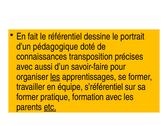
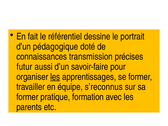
transposition: transposition -> transmission
avec at (24, 67): avec -> futur
s’référentiel: s’référentiel -> s’reconnus
etc underline: present -> none
